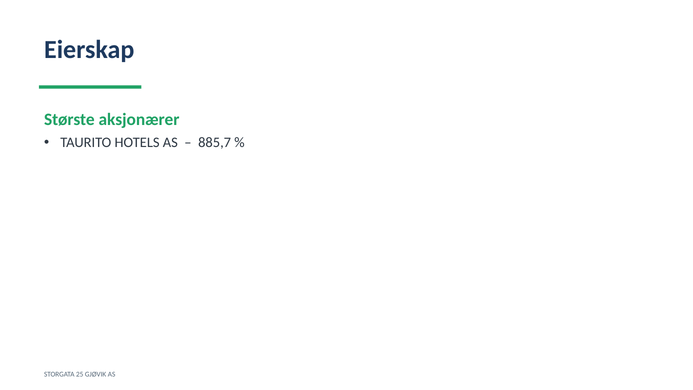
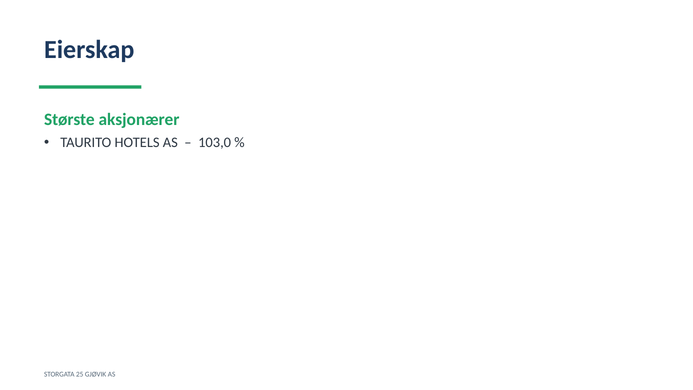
885,7: 885,7 -> 103,0
